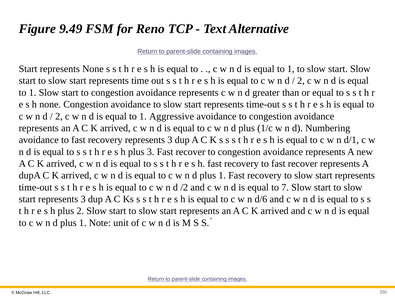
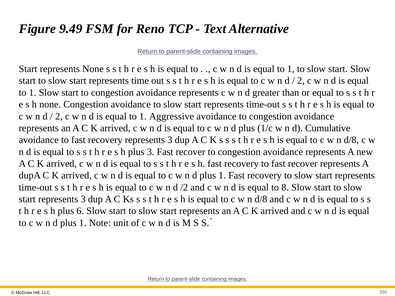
Numbering: Numbering -> Cumulative
d/1 at (351, 140): d/1 -> d/8
7: 7 -> 8
d/6 at (261, 199): d/6 -> d/8
plus 2: 2 -> 6
